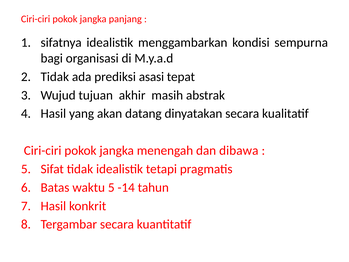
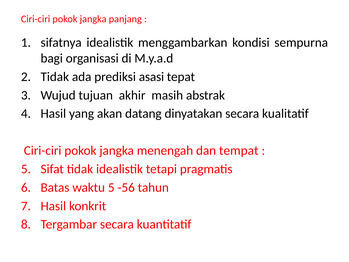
dibawa: dibawa -> tempat
-14: -14 -> -56
